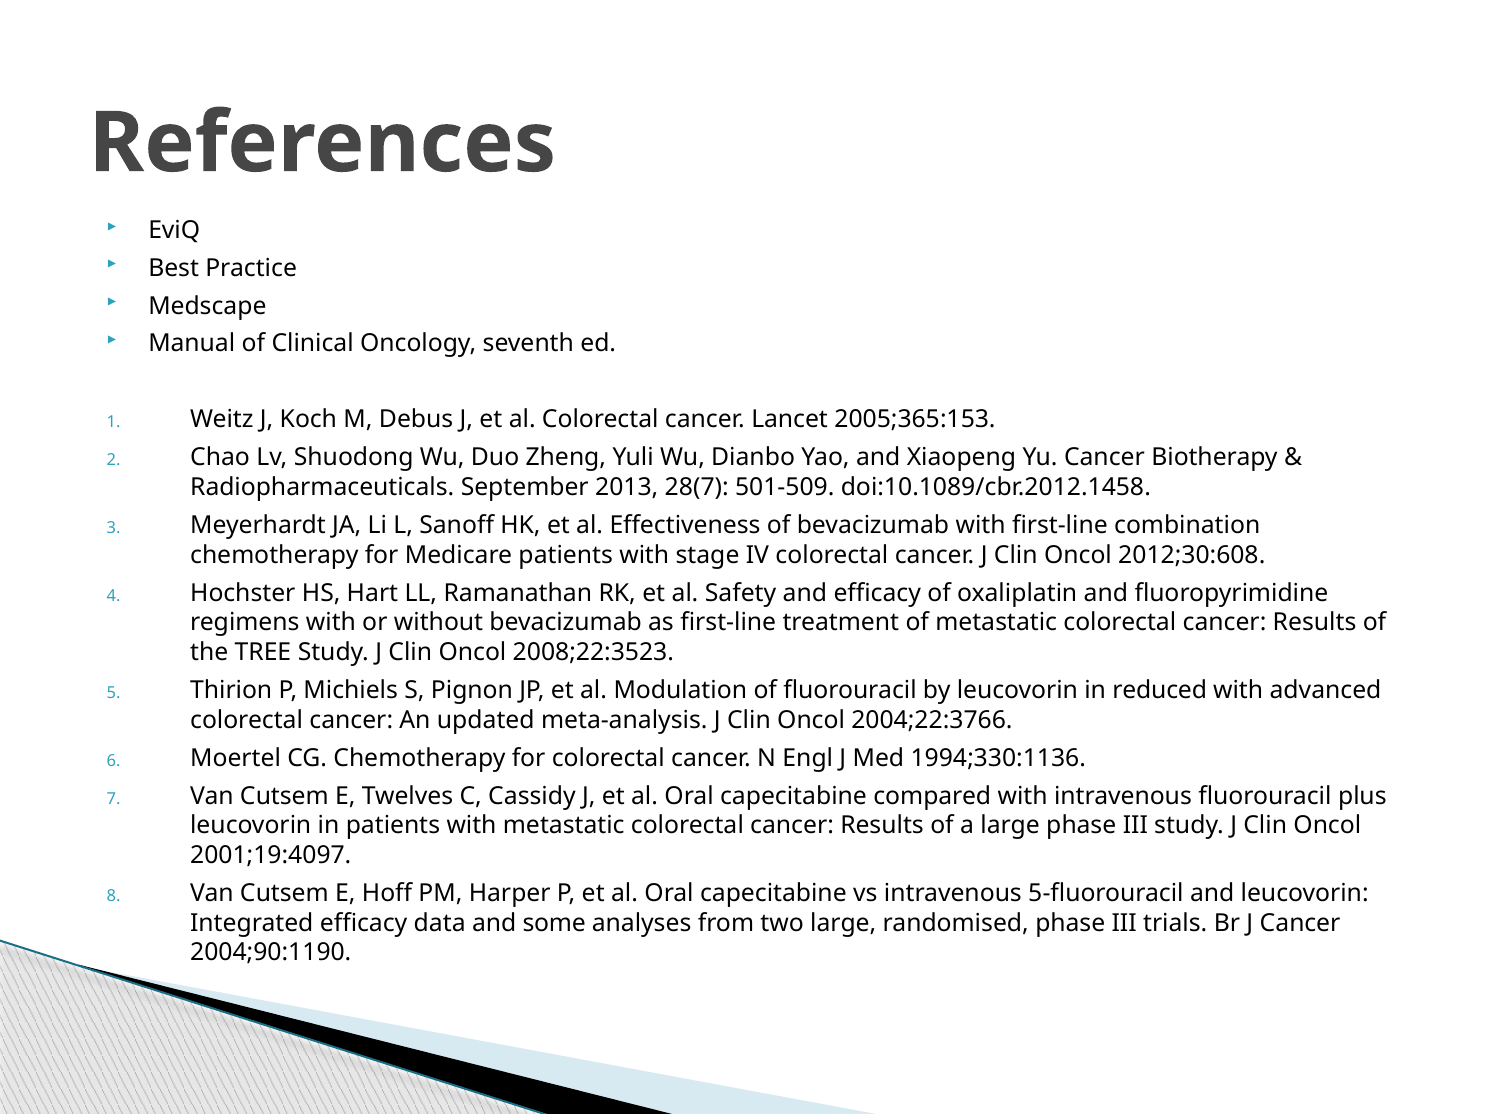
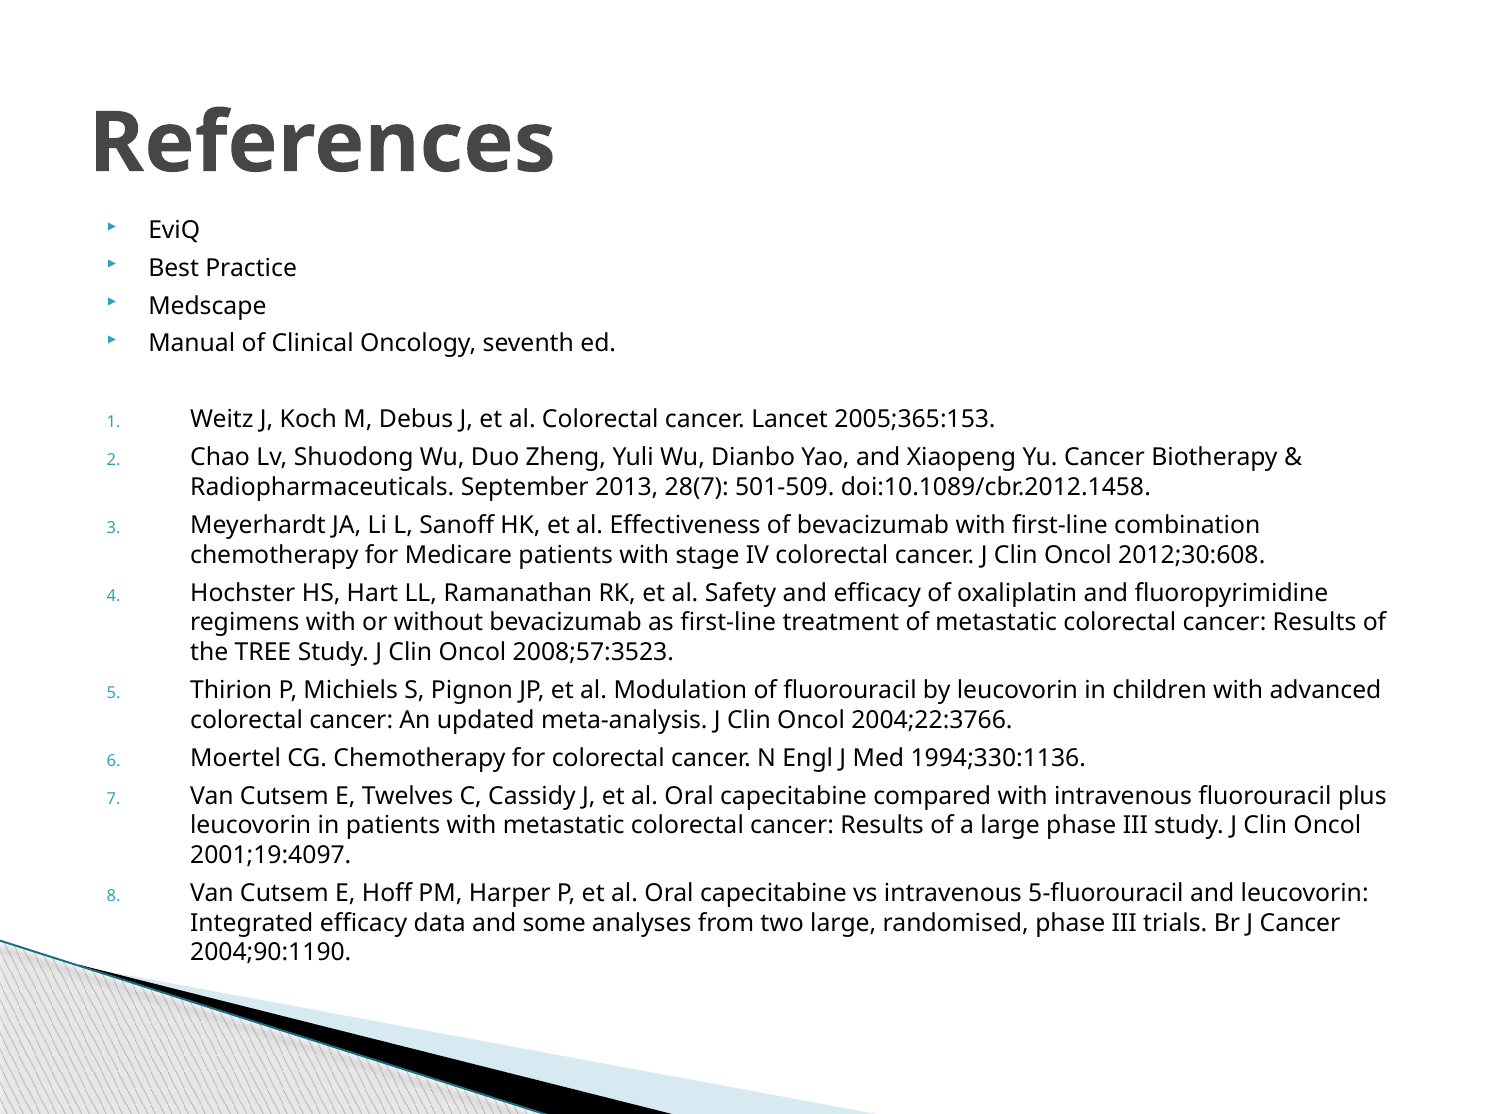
2008;22:3523: 2008;22:3523 -> 2008;57:3523
reduced: reduced -> children
